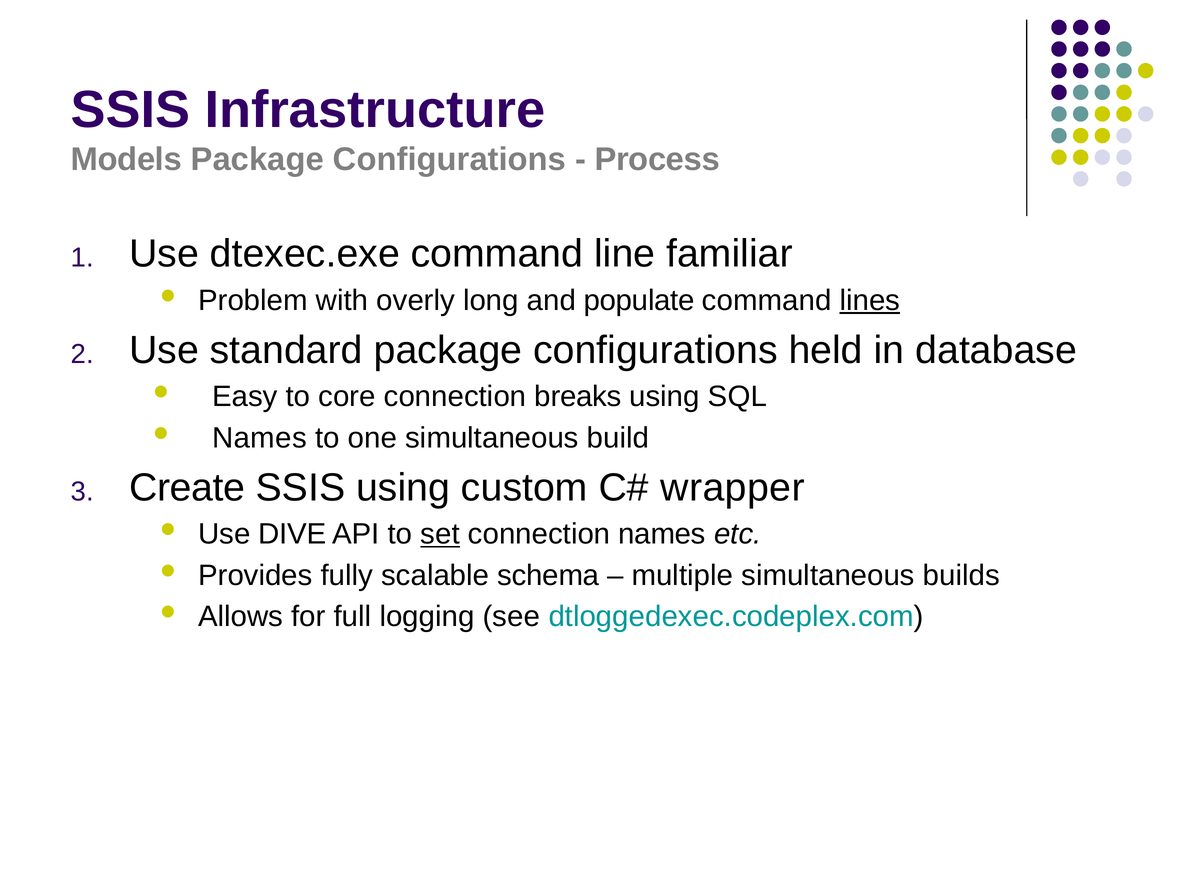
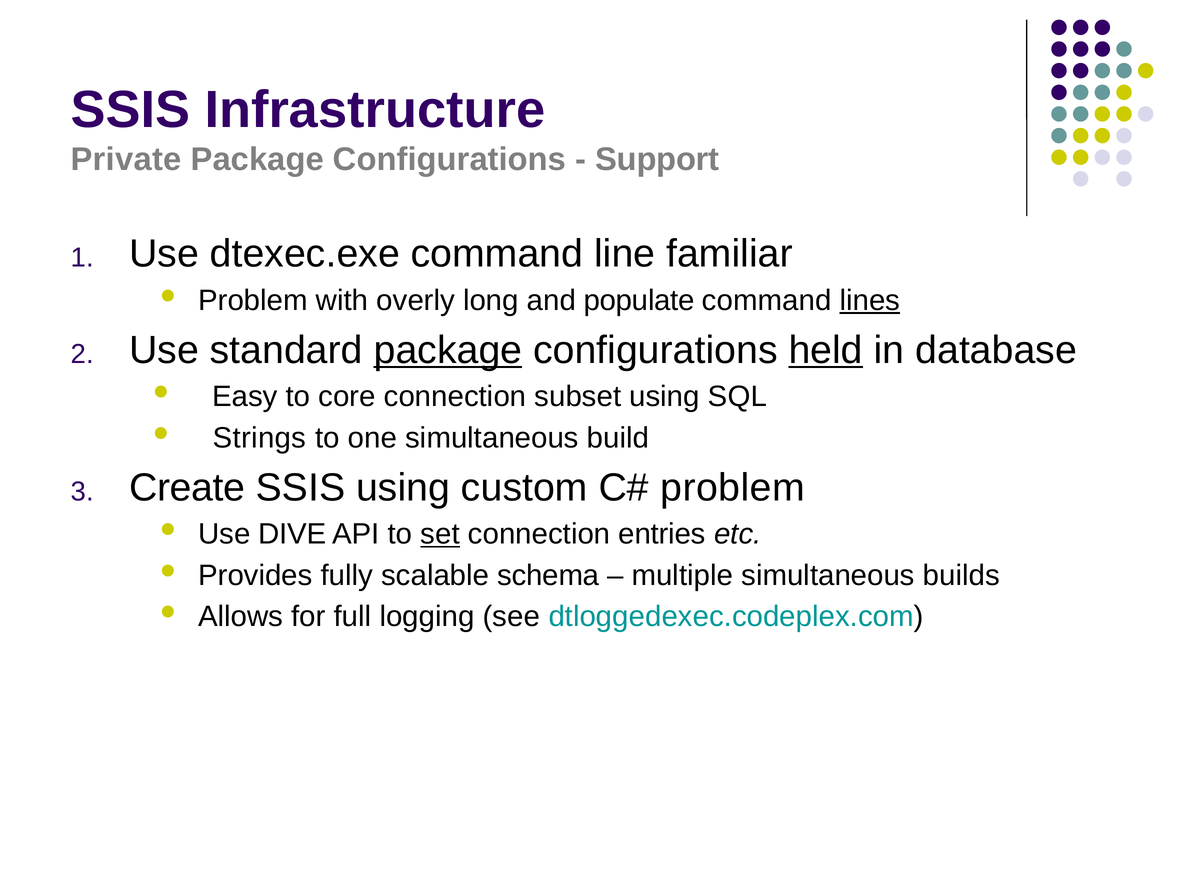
Models: Models -> Private
Process: Process -> Support
package at (448, 350) underline: none -> present
held underline: none -> present
breaks: breaks -> subset
Names at (259, 438): Names -> Strings
wrapper at (733, 488): wrapper -> problem
connection names: names -> entries
